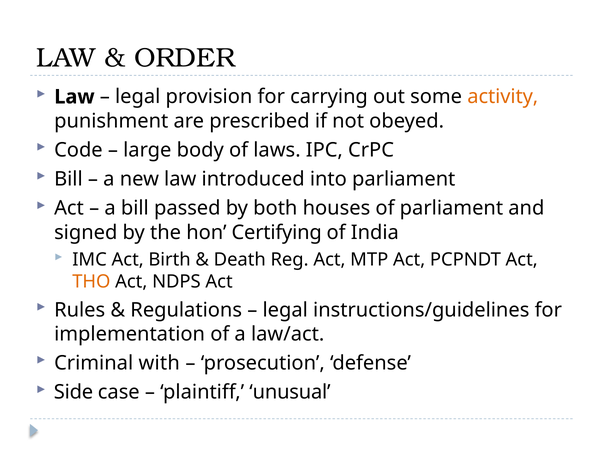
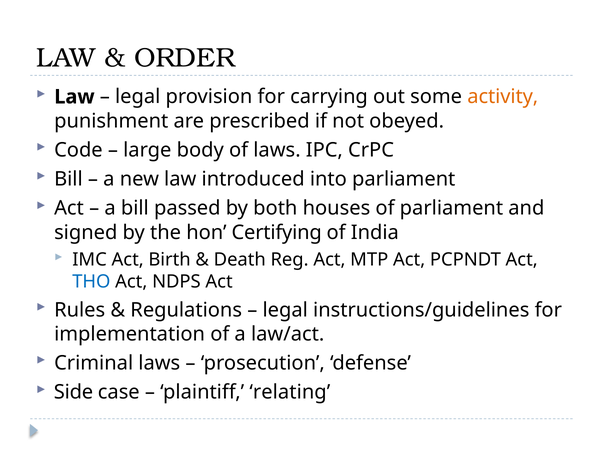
THO colour: orange -> blue
Criminal with: with -> laws
unusual: unusual -> relating
